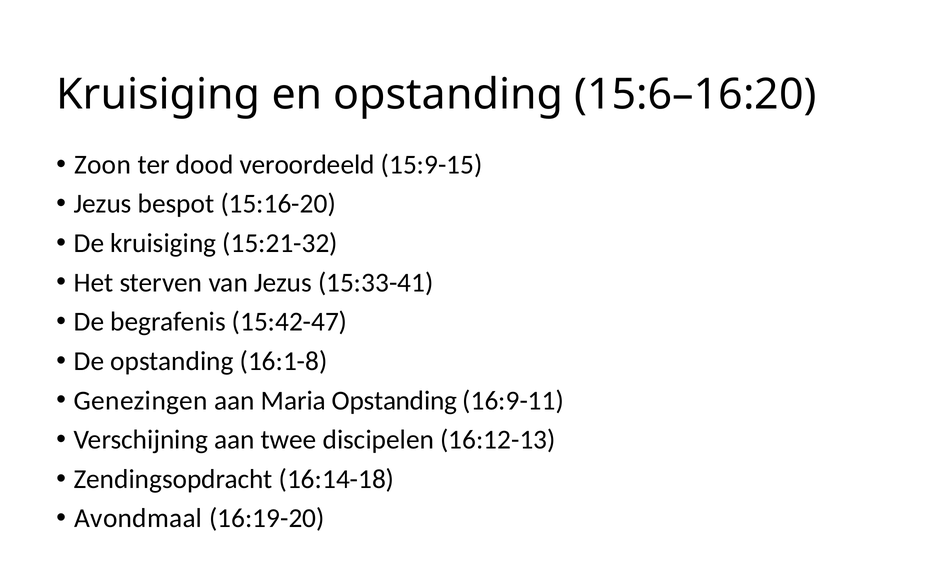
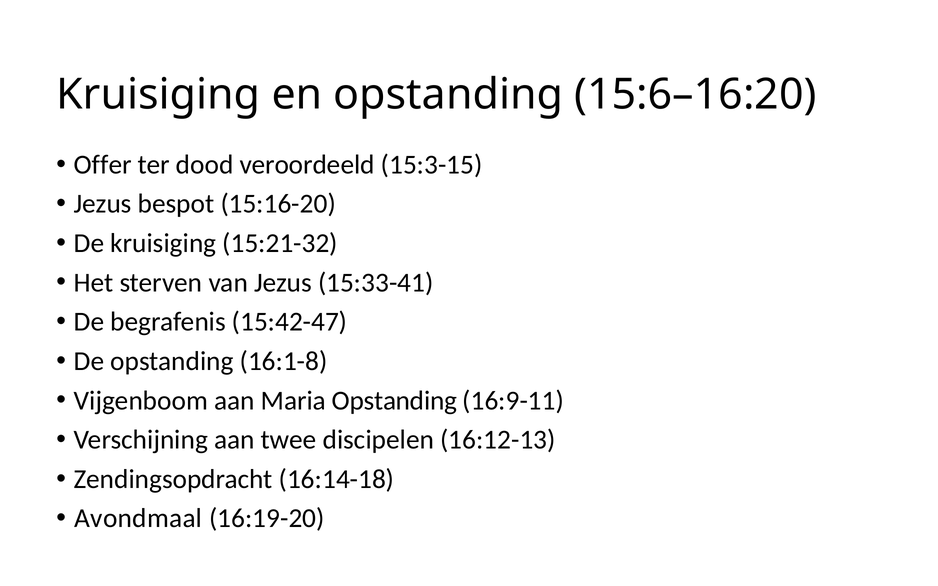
Zoon: Zoon -> Offer
15:9-15: 15:9-15 -> 15:3-15
Genezingen: Genezingen -> Vijgenboom
